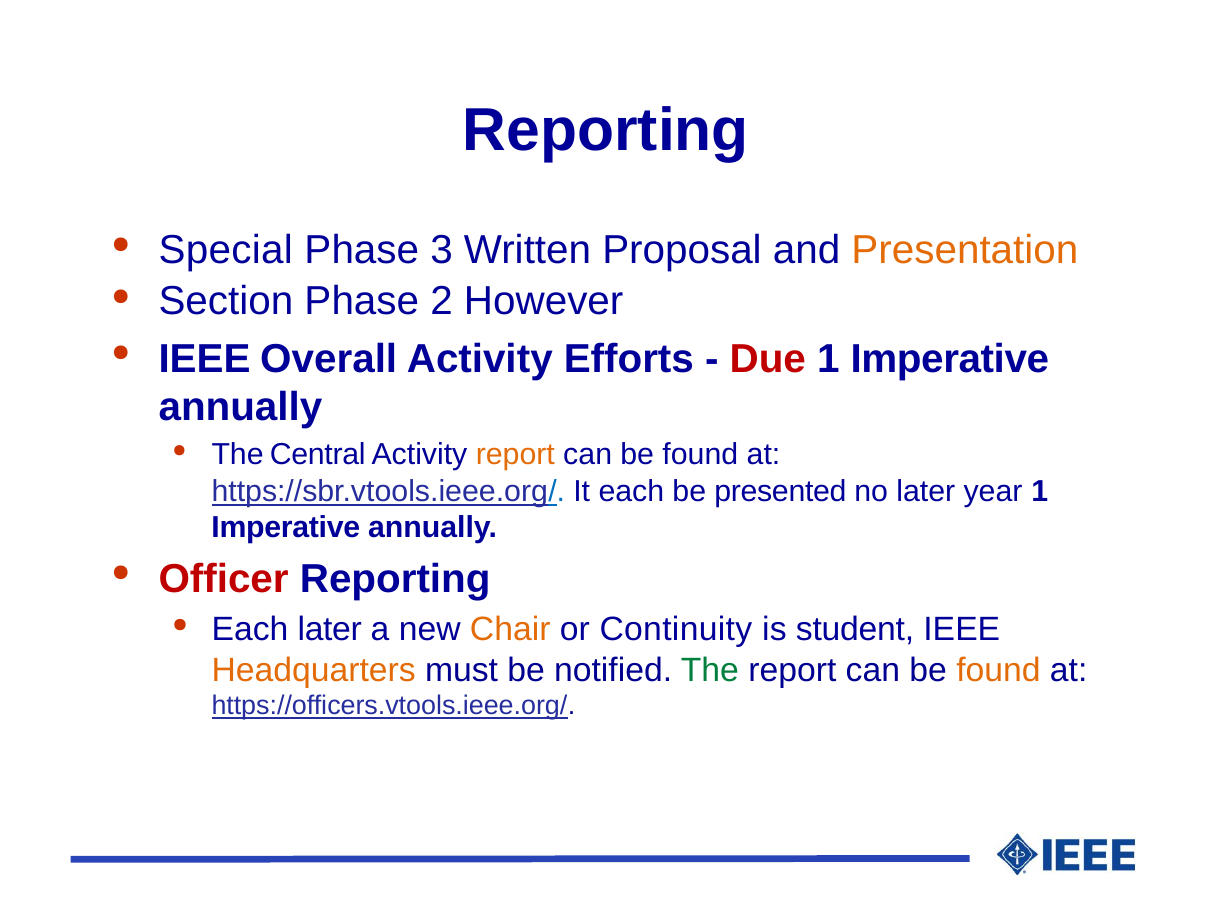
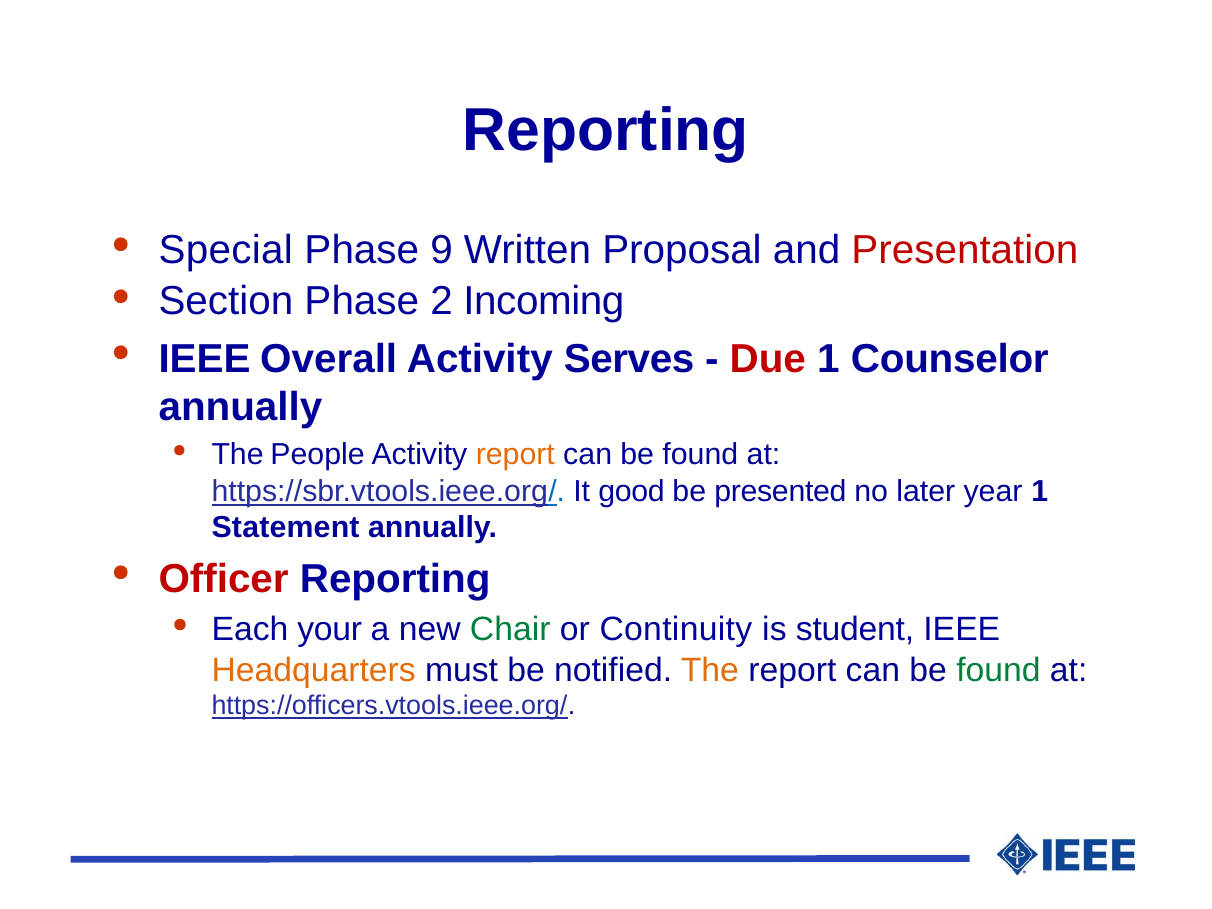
3: 3 -> 9
Presentation colour: orange -> red
However: However -> Incoming
Efforts: Efforts -> Serves
Imperative at (950, 359): Imperative -> Counselor
Central: Central -> People
It each: each -> good
Imperative at (286, 528): Imperative -> Statement
Each later: later -> your
Chair colour: orange -> green
The at (710, 670) colour: green -> orange
found at (998, 670) colour: orange -> green
